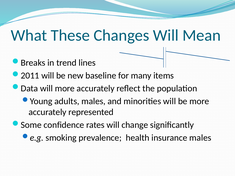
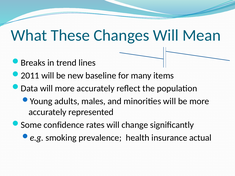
insurance males: males -> actual
